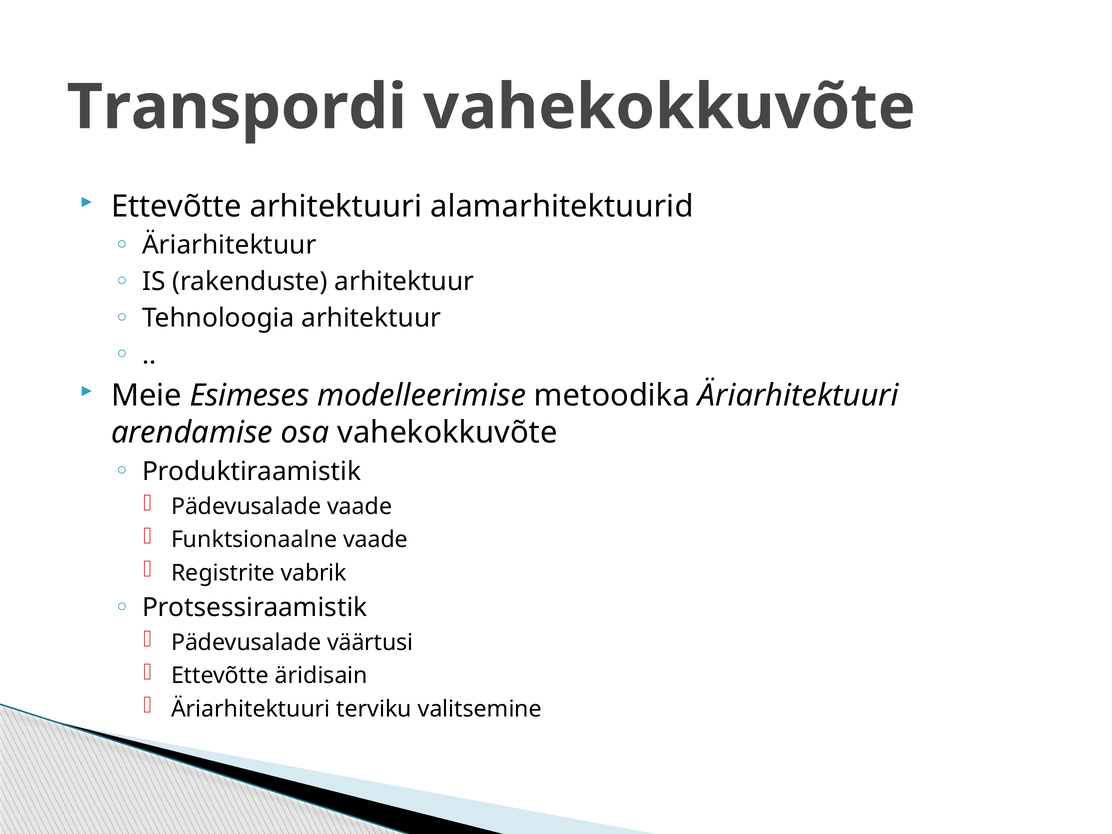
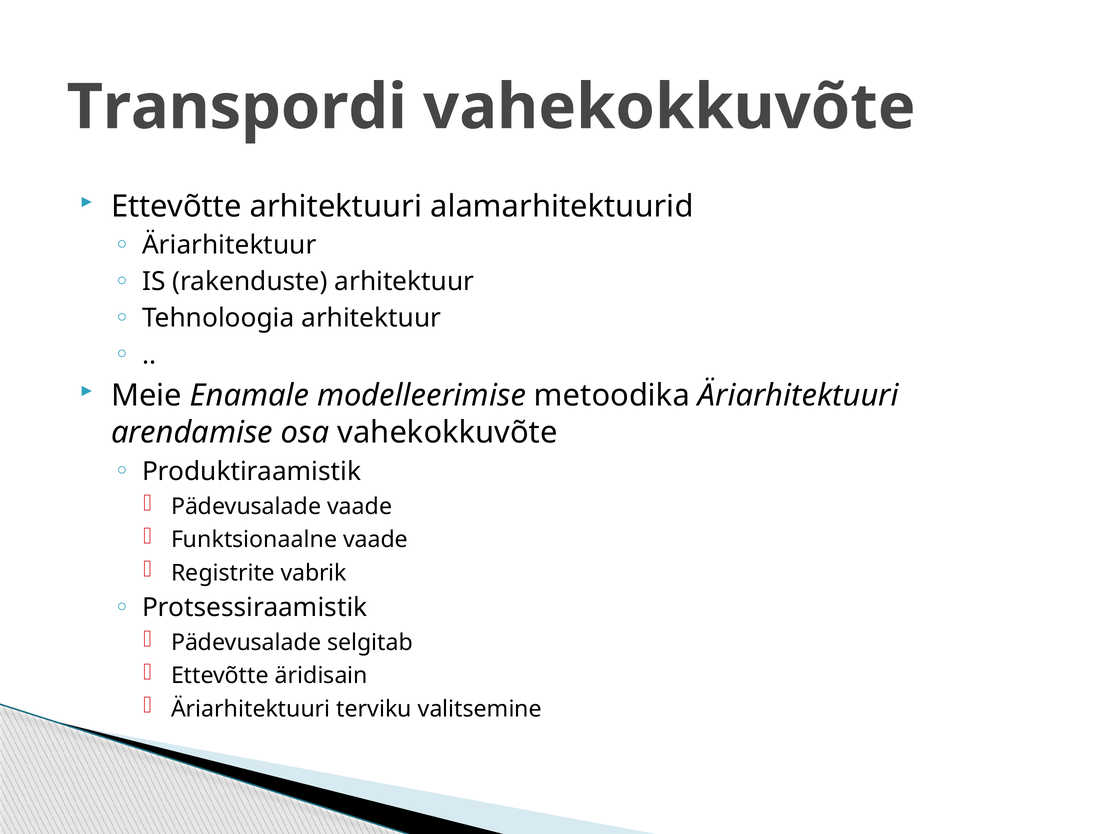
Esimeses: Esimeses -> Enamale
väärtusi: väärtusi -> selgitab
